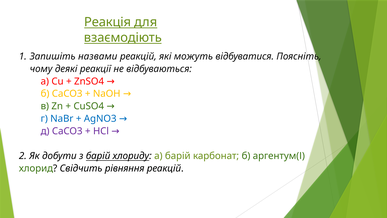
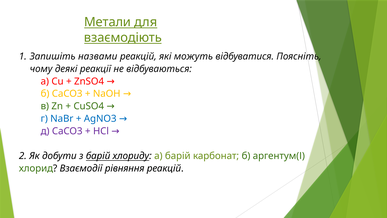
Реакція: Реакція -> Метали
Свідчить: Свідчить -> Взаємодії
